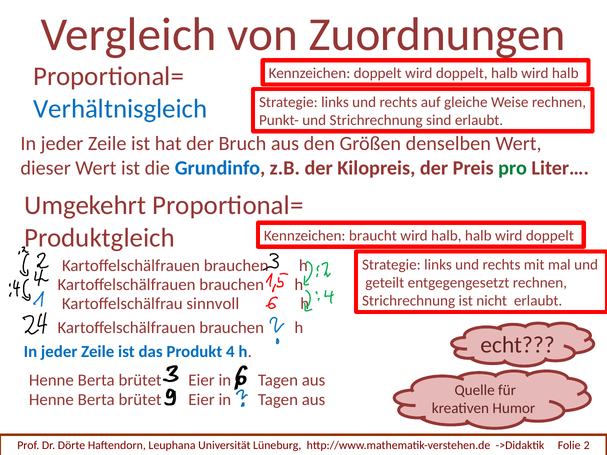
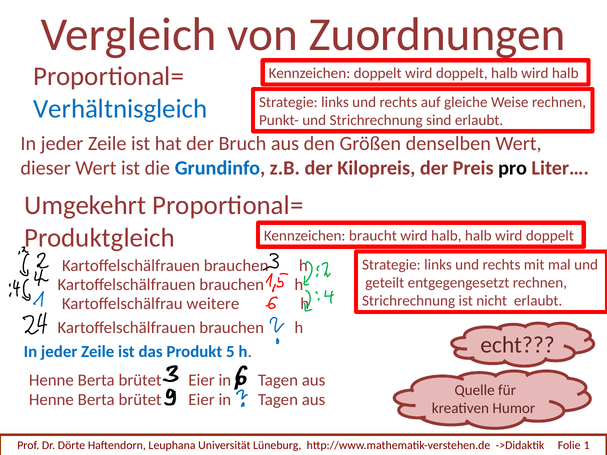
pro colour: green -> black
sinnvoll: sinnvoll -> weitere
4: 4 -> 5
2: 2 -> 1
